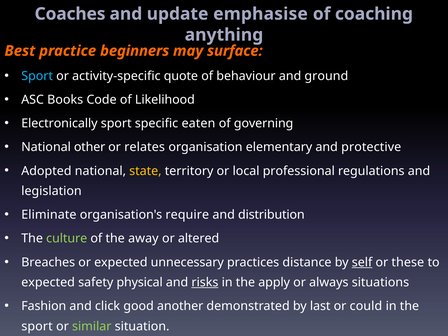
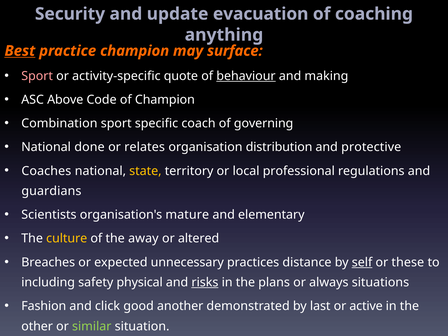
Coaches: Coaches -> Security
emphasise: emphasise -> evacuation
Best underline: none -> present
practice beginners: beginners -> champion
Sport at (37, 76) colour: light blue -> pink
behaviour underline: none -> present
ground: ground -> making
Books: Books -> Above
of Likelihood: Likelihood -> Champion
Electronically: Electronically -> Combination
eaten: eaten -> coach
other: other -> done
elementary: elementary -> distribution
Adopted: Adopted -> Coaches
legislation: legislation -> guardians
Eliminate: Eliminate -> Scientists
require: require -> mature
distribution: distribution -> elementary
culture colour: light green -> yellow
expected at (48, 282): expected -> including
apply: apply -> plans
could: could -> active
sport at (37, 326): sport -> other
